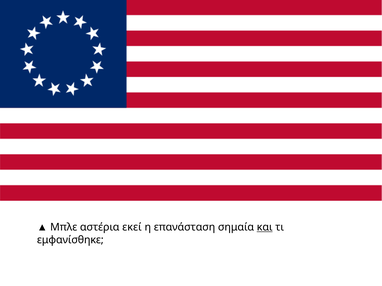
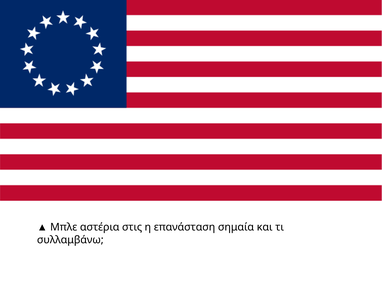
εκεί: εκεί -> στις
και underline: present -> none
εμφανίσθηκε: εμφανίσθηκε -> συλλαμβάνω
